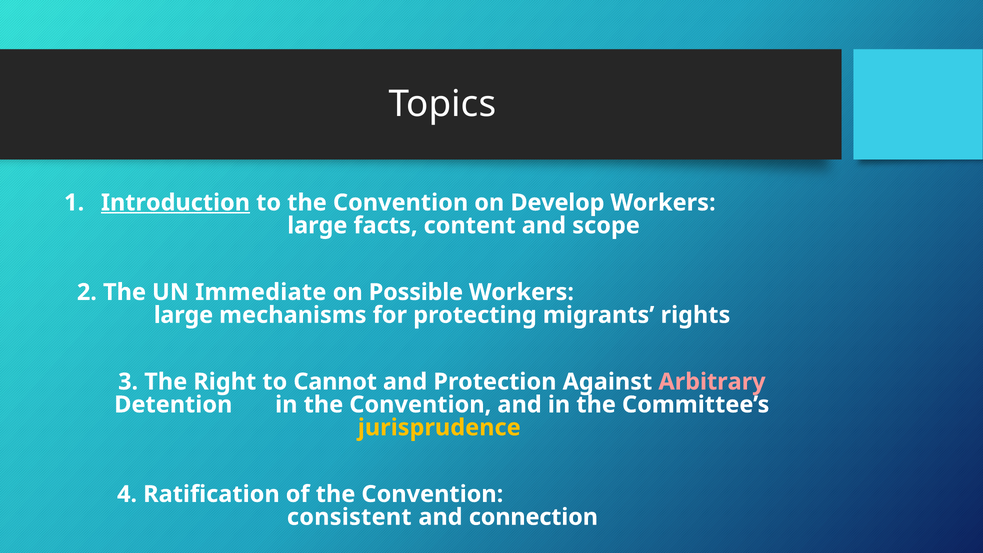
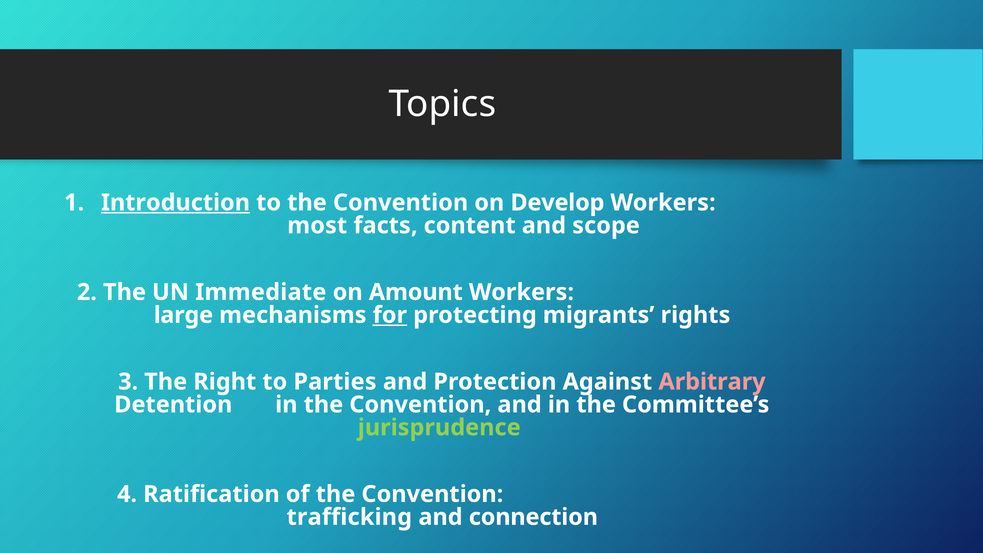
large at (317, 226): large -> most
Possible: Possible -> Amount
for underline: none -> present
Cannot: Cannot -> Parties
jurisprudence colour: yellow -> light green
consistent: consistent -> trafficking
